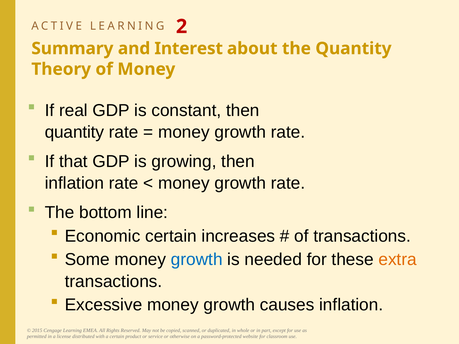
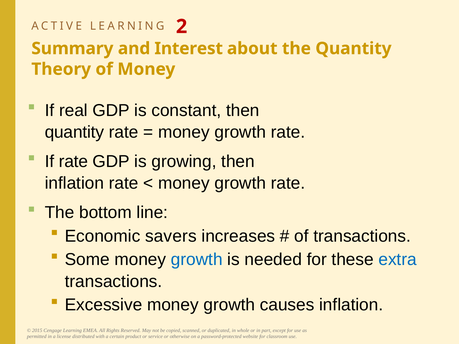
If that: that -> rate
Economic certain: certain -> savers
extra colour: orange -> blue
